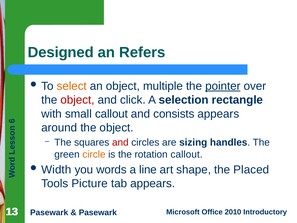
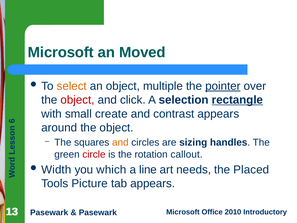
Designed at (61, 52): Designed -> Microsoft
Refers: Refers -> Moved
rectangle underline: none -> present
small callout: callout -> create
consists: consists -> contrast
and at (120, 142) colour: red -> orange
circle colour: orange -> red
words: words -> which
shape: shape -> needs
